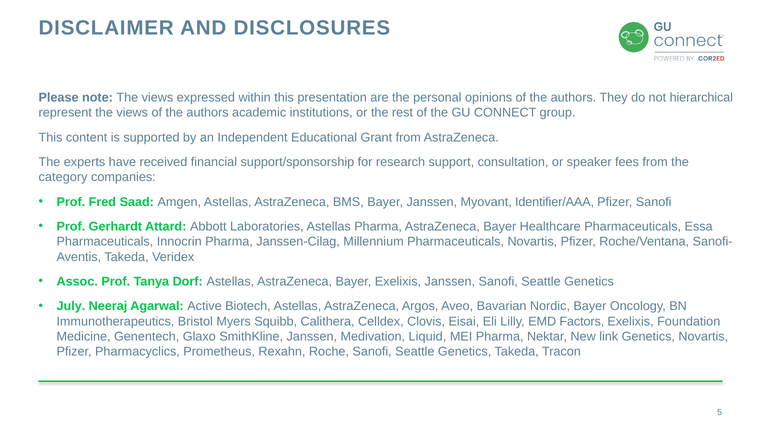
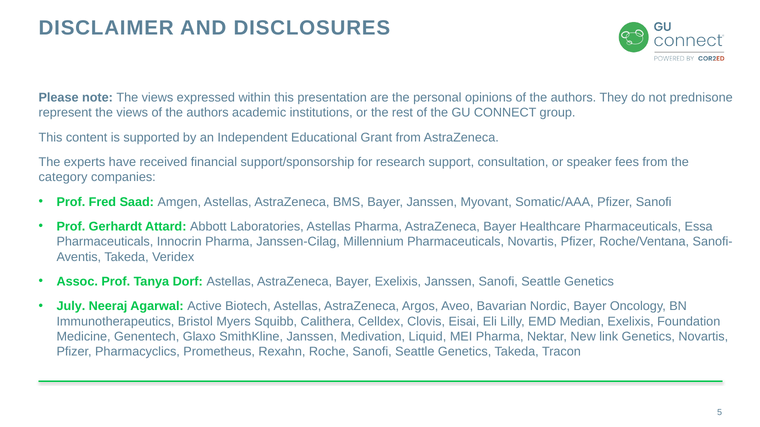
hierarchical: hierarchical -> prednisone
Identifier/AAA: Identifier/AAA -> Somatic/AAA
Factors: Factors -> Median
